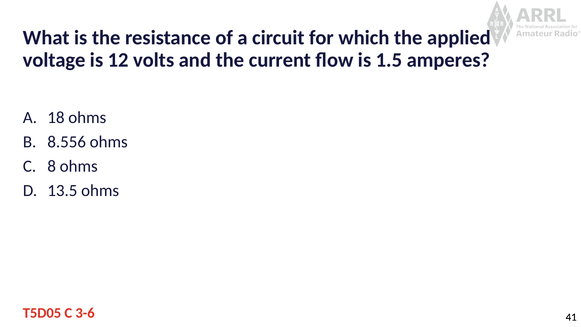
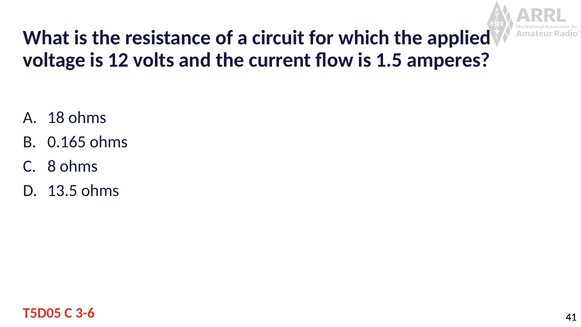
8.556: 8.556 -> 0.165
